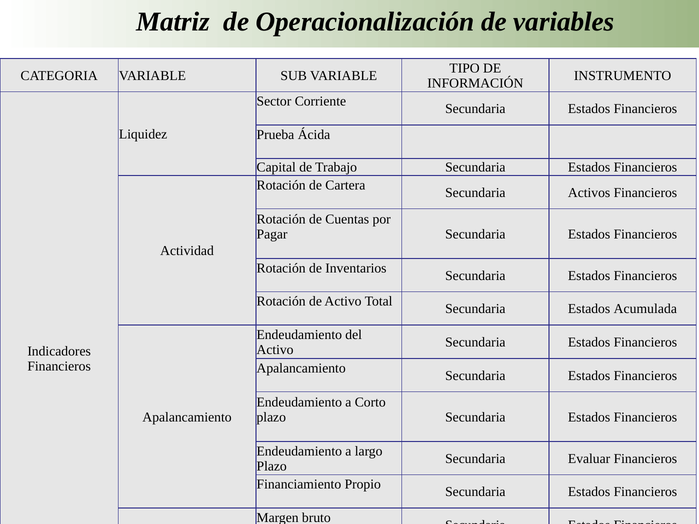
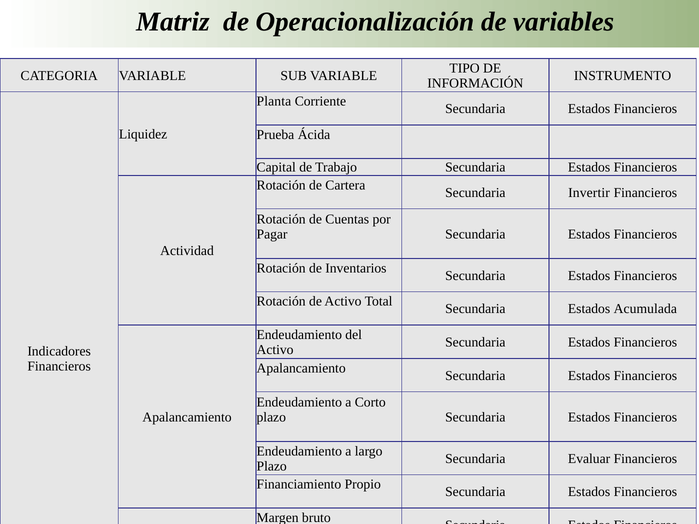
Sector: Sector -> Planta
Activos: Activos -> Invertir
